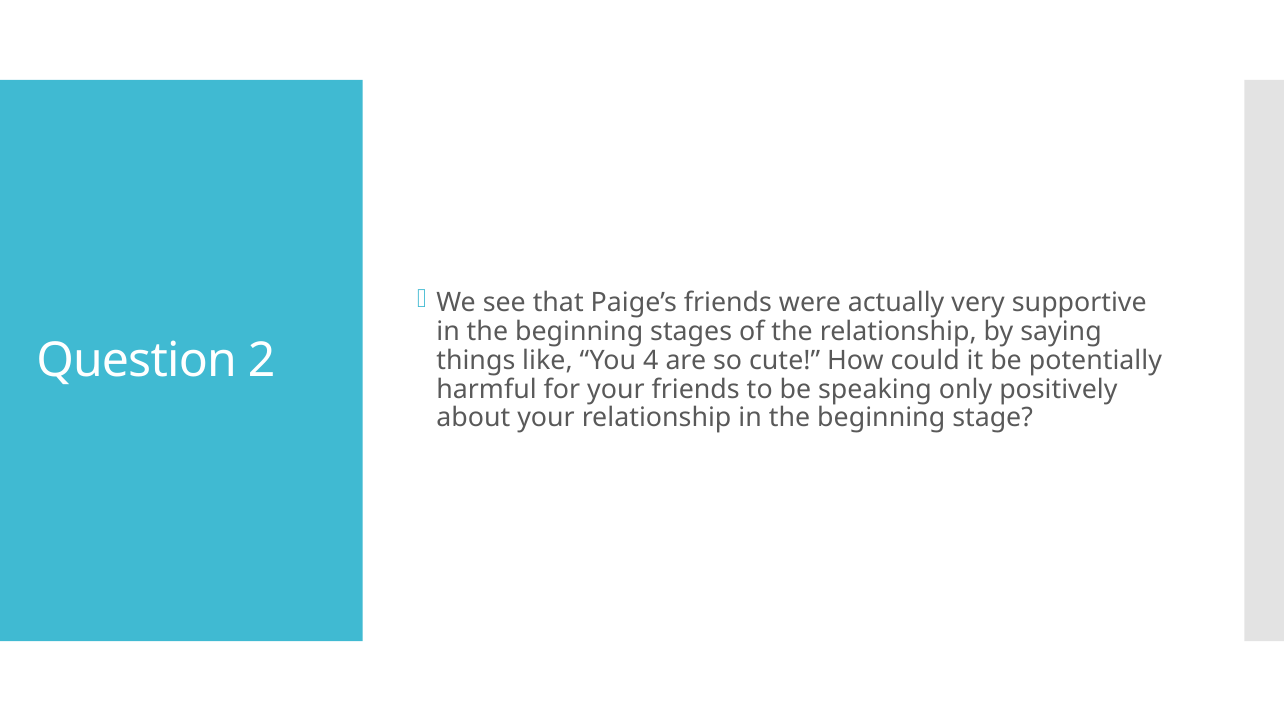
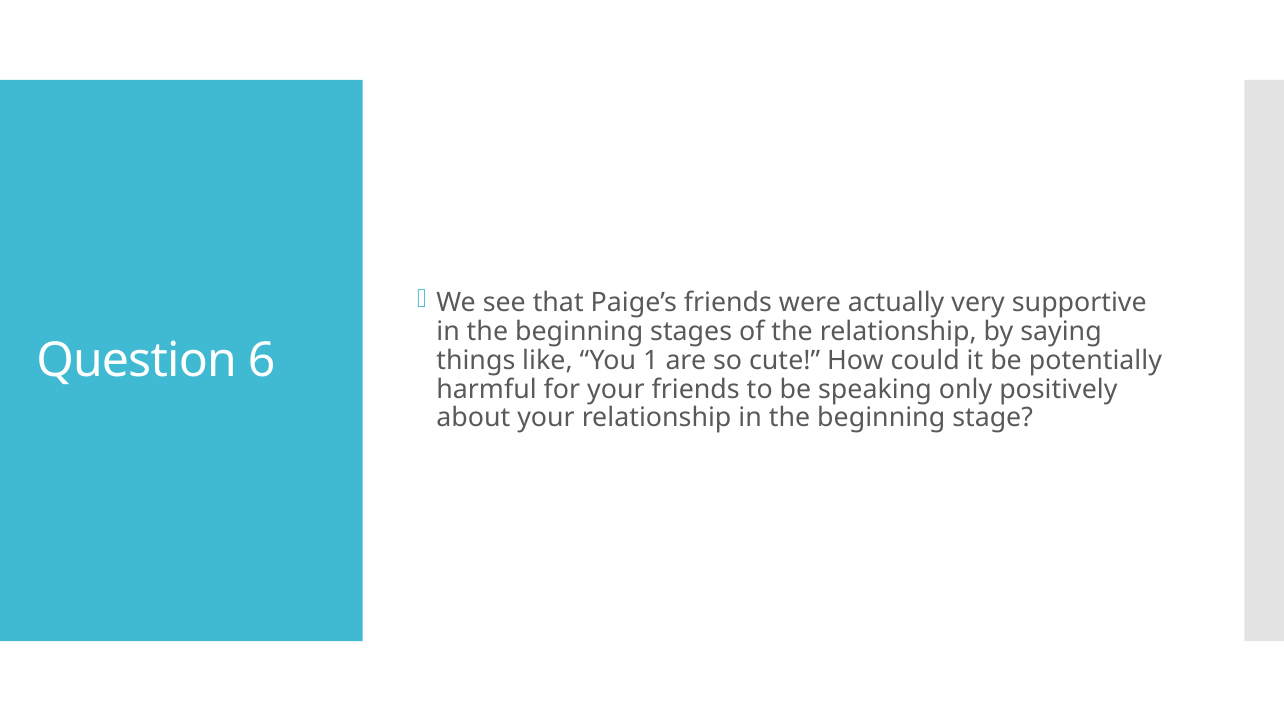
2: 2 -> 6
4: 4 -> 1
